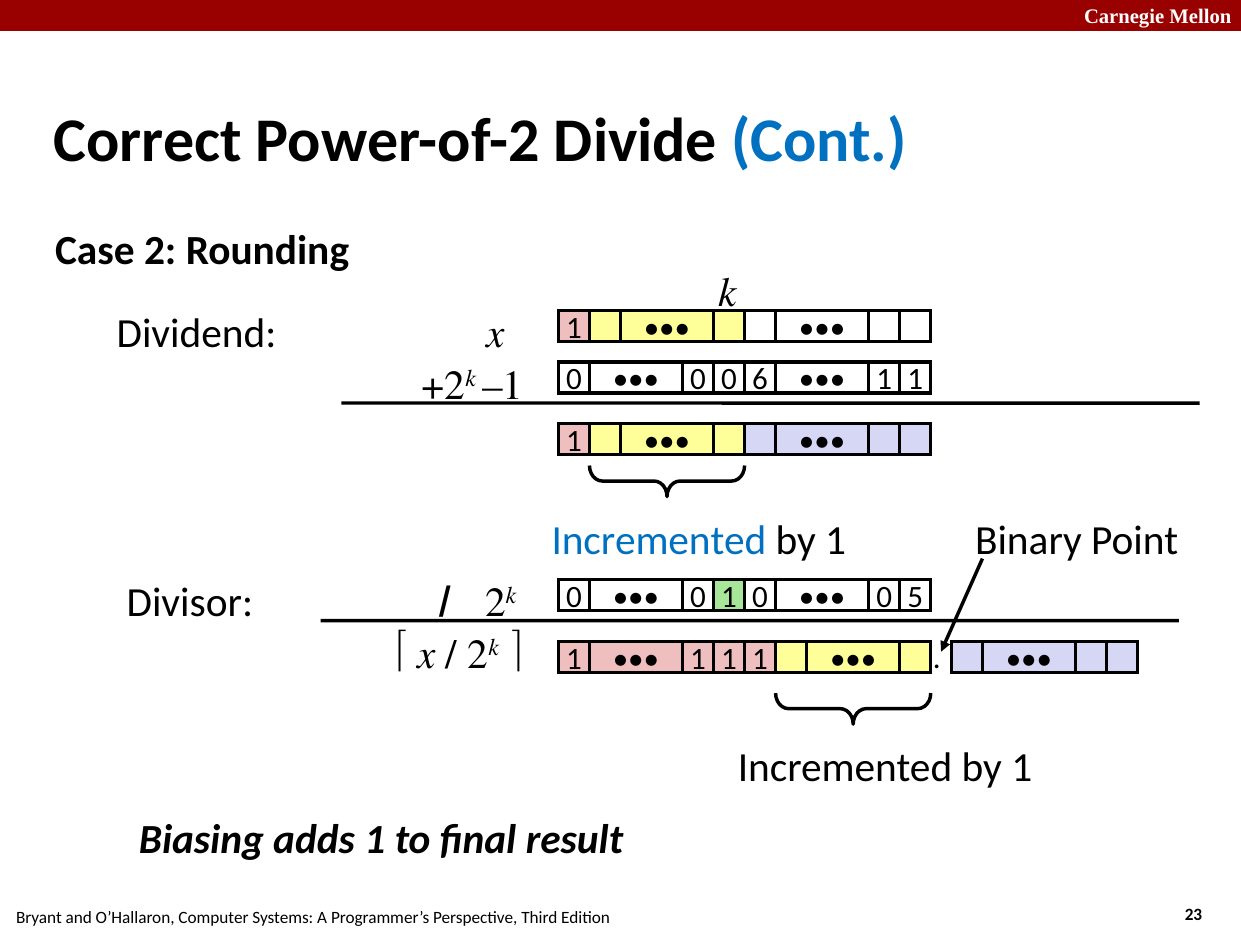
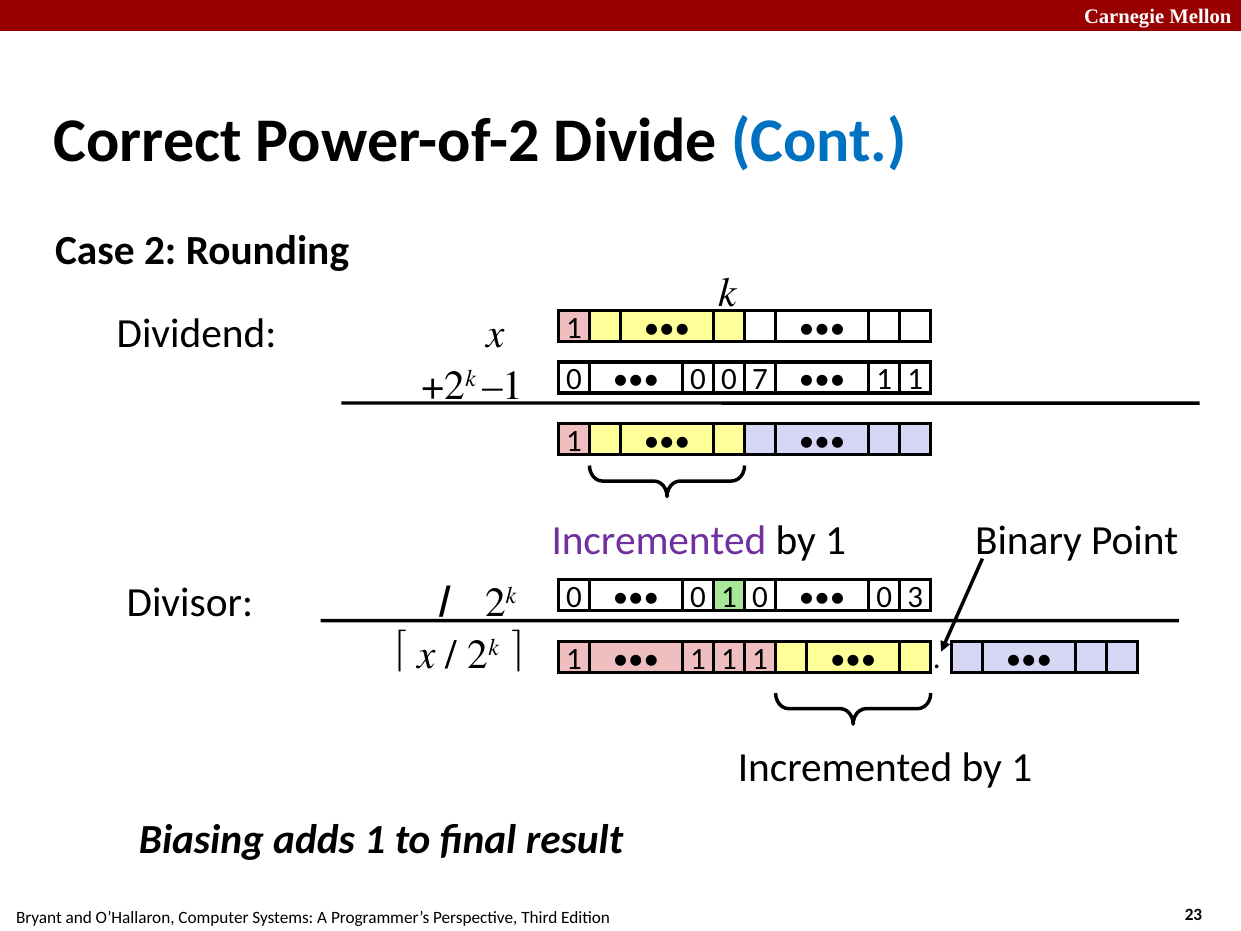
6: 6 -> 7
Incremented at (659, 541) colour: blue -> purple
5: 5 -> 3
